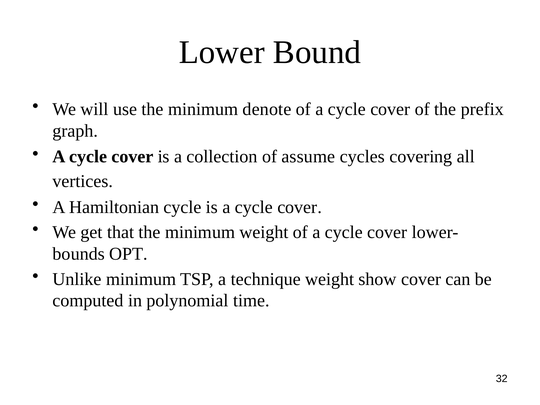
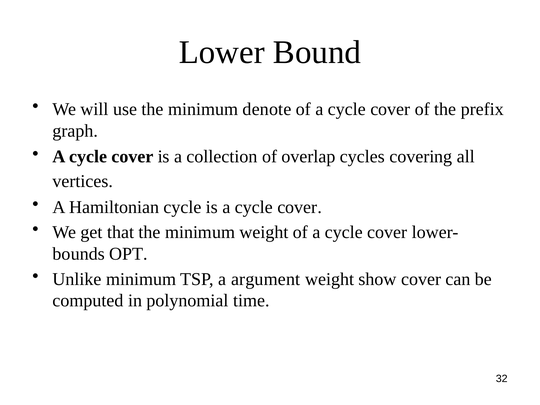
assume: assume -> overlap
technique: technique -> argument
